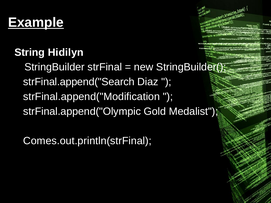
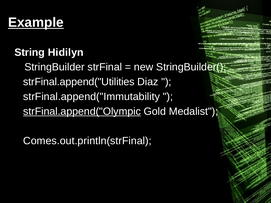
strFinal.append("Search: strFinal.append("Search -> strFinal.append("Utilities
strFinal.append("Modification: strFinal.append("Modification -> strFinal.append("Immutability
strFinal.append("Olympic underline: none -> present
